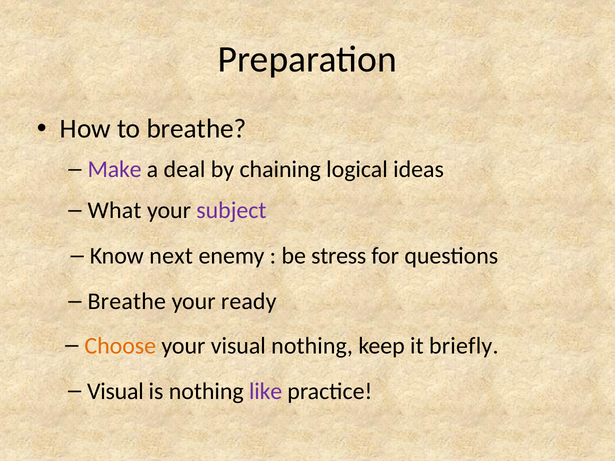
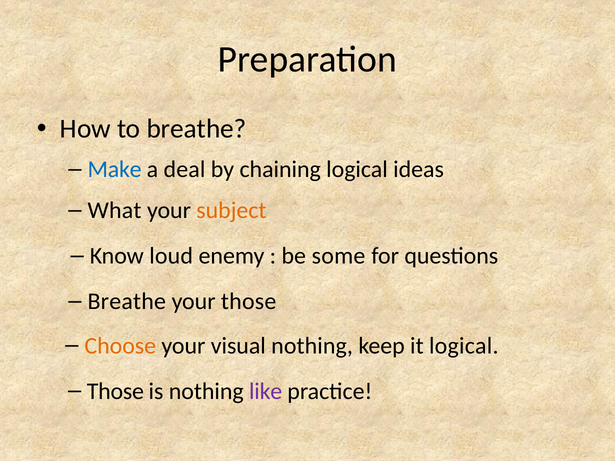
Make colour: purple -> blue
subject colour: purple -> orange
next: next -> loud
stress: stress -> some
your ready: ready -> those
it briefly: briefly -> logical
Visual at (115, 391): Visual -> Those
